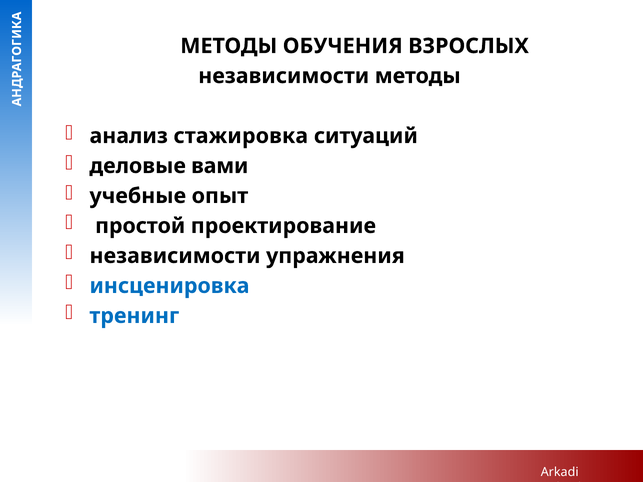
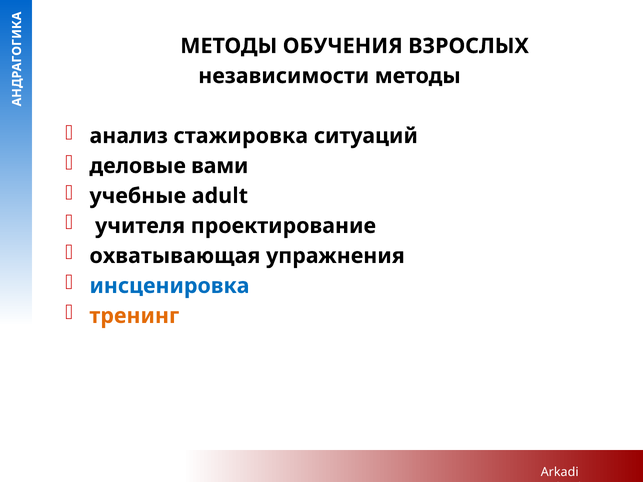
опыт: опыт -> adult
простой: простой -> учителя
независимости at (175, 256): независимости -> охватывающая
тренинг colour: blue -> orange
